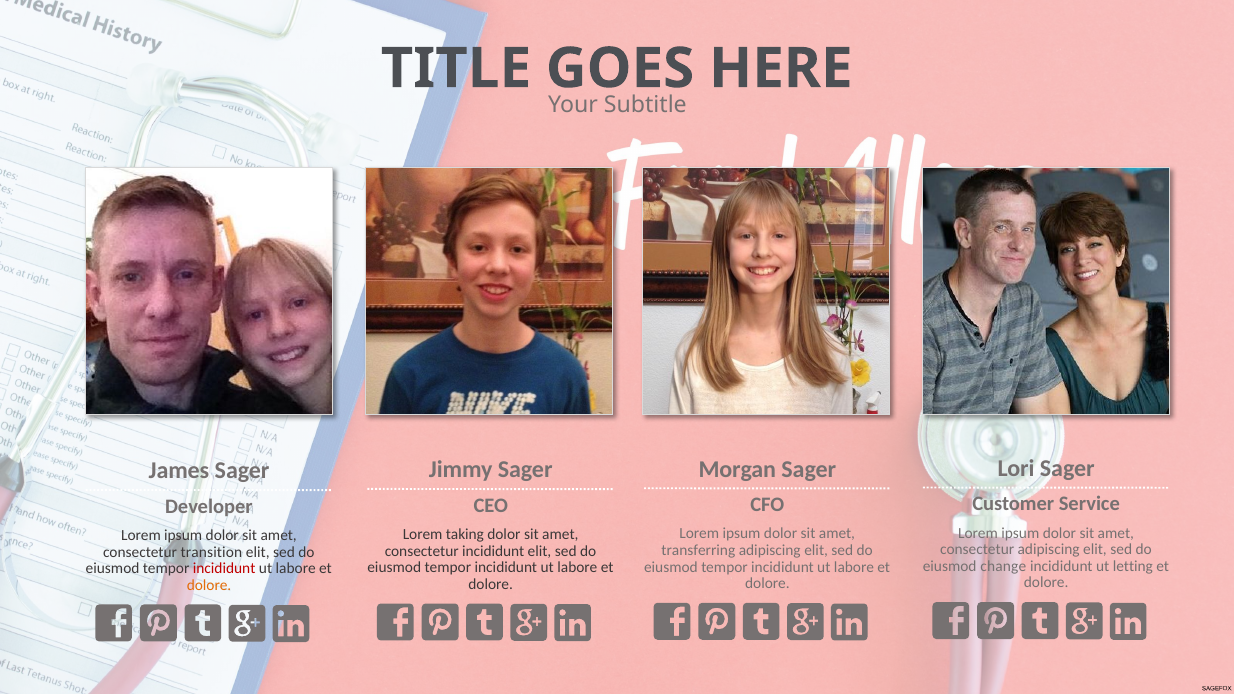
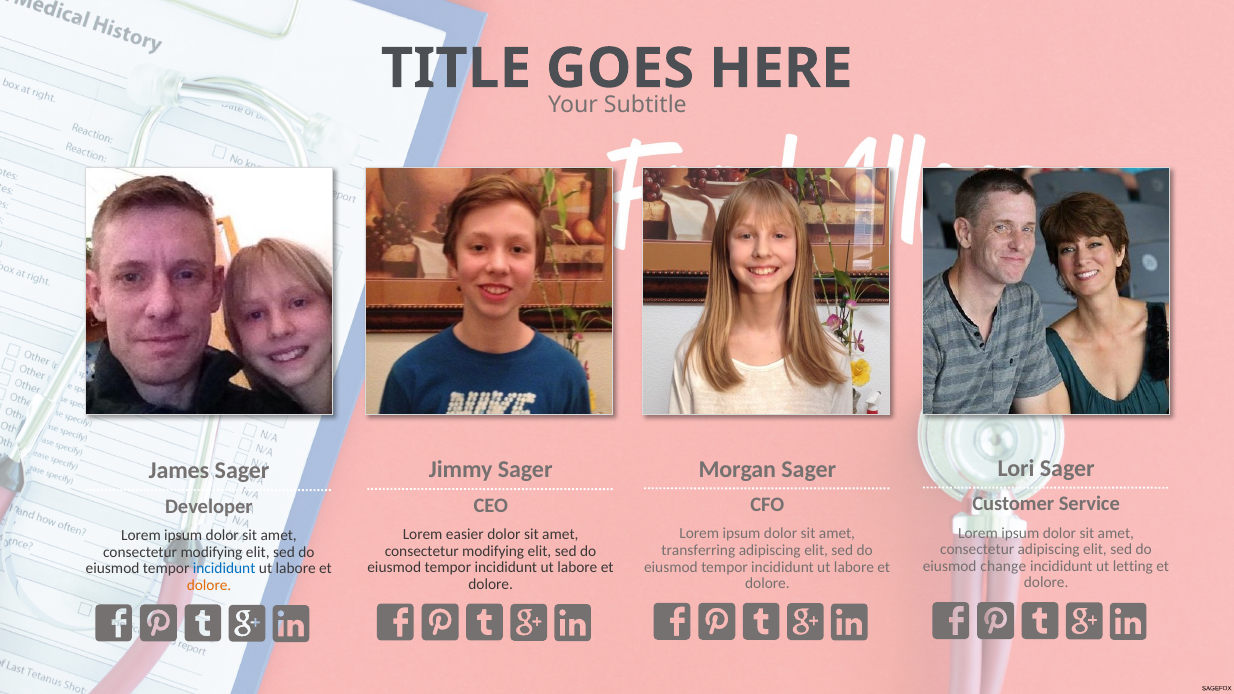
taking: taking -> easier
incididunt at (493, 551): incididunt -> modifying
transition at (211, 552): transition -> modifying
incididunt at (224, 569) colour: red -> blue
